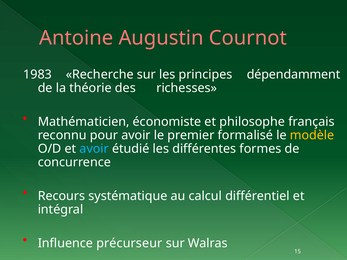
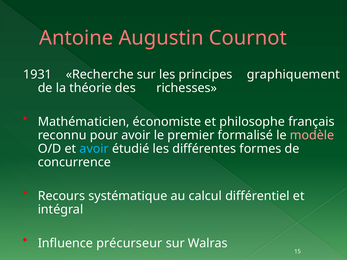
1983: 1983 -> 1931
dépendamment: dépendamment -> graphiquement
modèle colour: yellow -> pink
